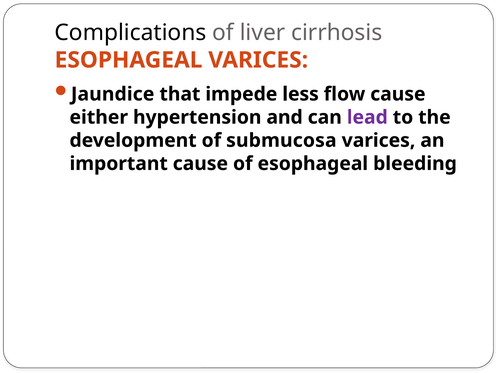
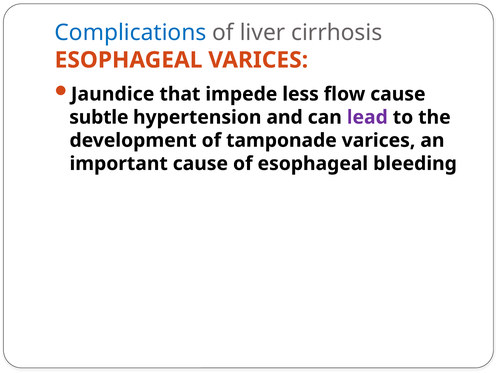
Complications colour: black -> blue
either: either -> subtle
submucosa: submucosa -> tamponade
